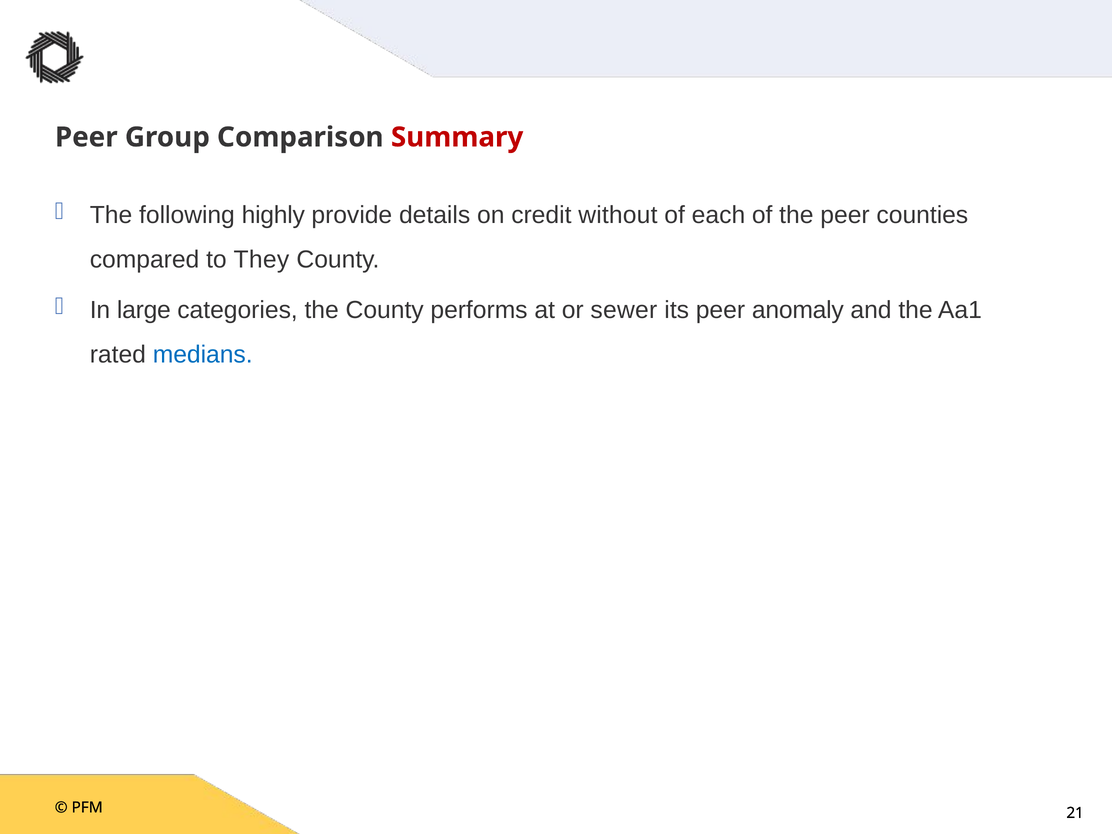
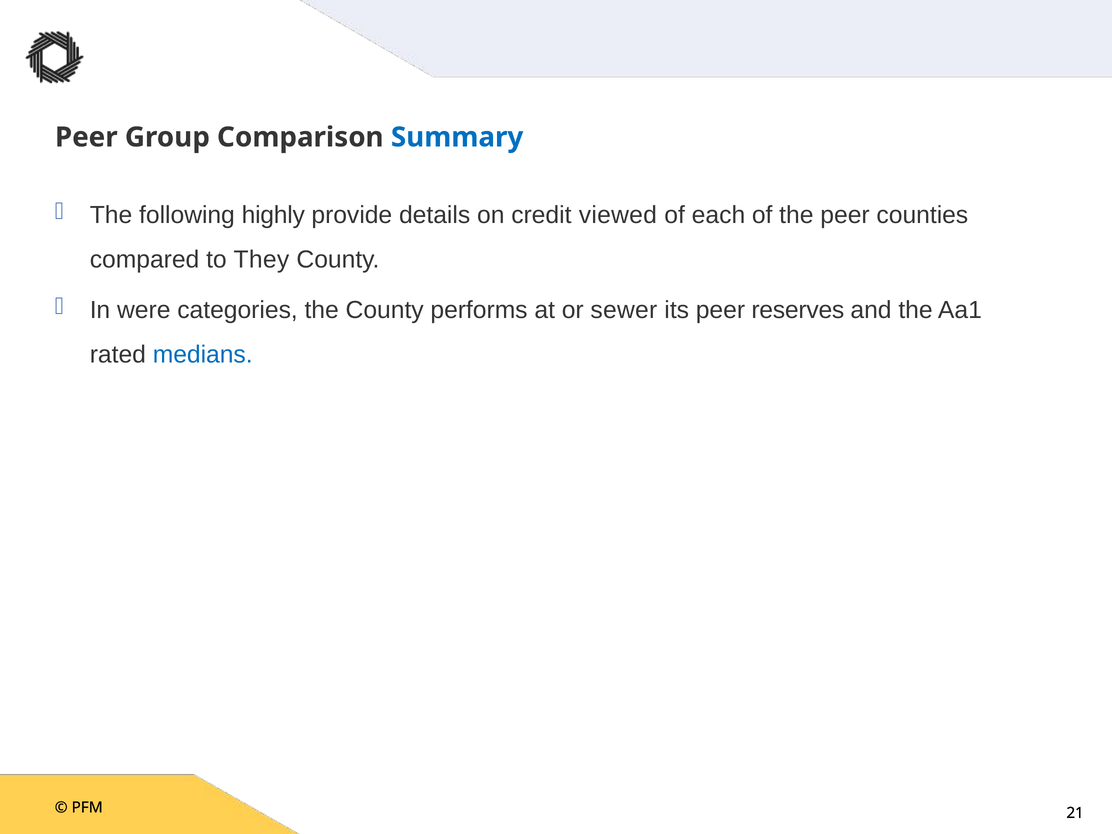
Summary colour: red -> blue
without: without -> viewed
large: large -> were
anomaly: anomaly -> reserves
